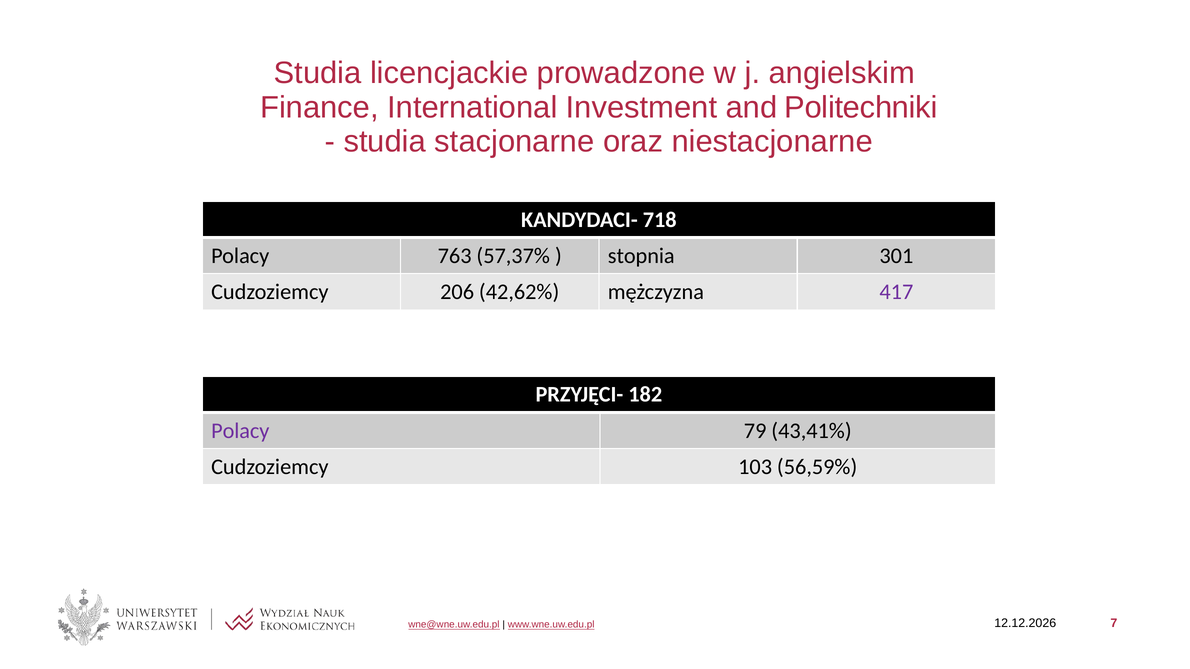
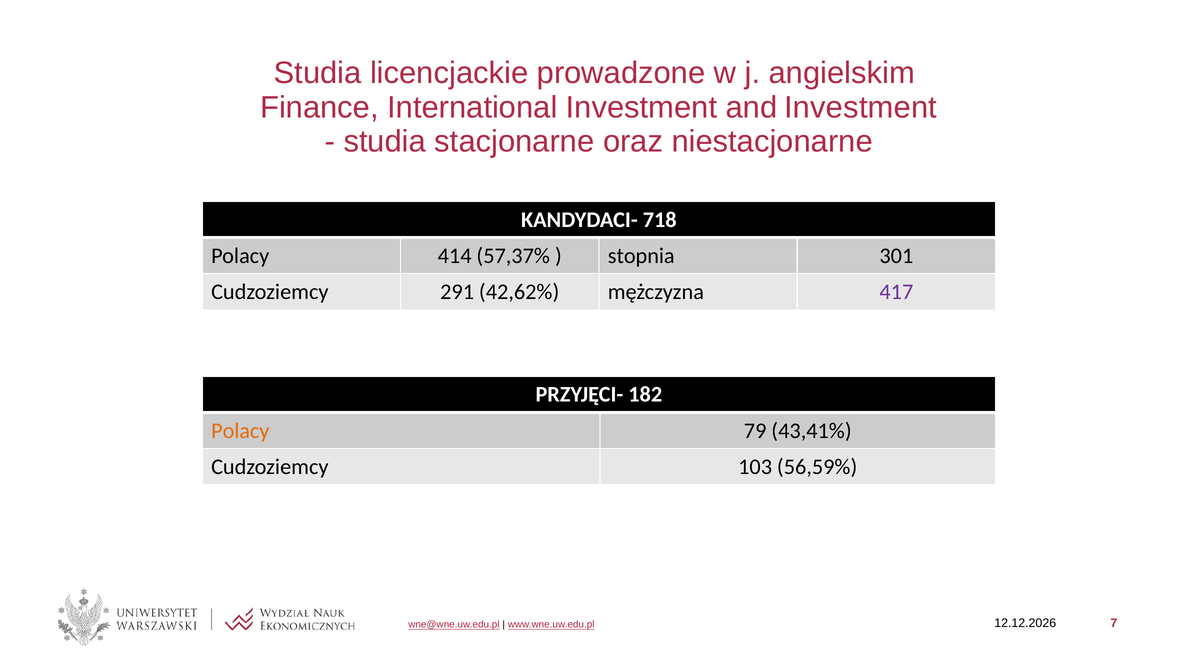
and Politechniki: Politechniki -> Investment
763: 763 -> 414
206: 206 -> 291
Polacy at (240, 431) colour: purple -> orange
